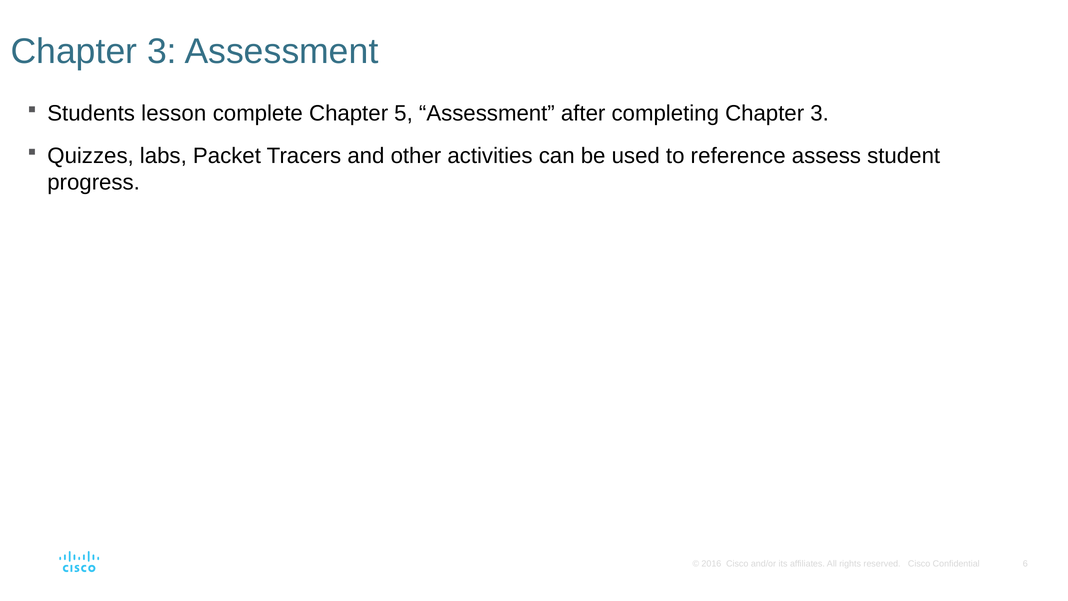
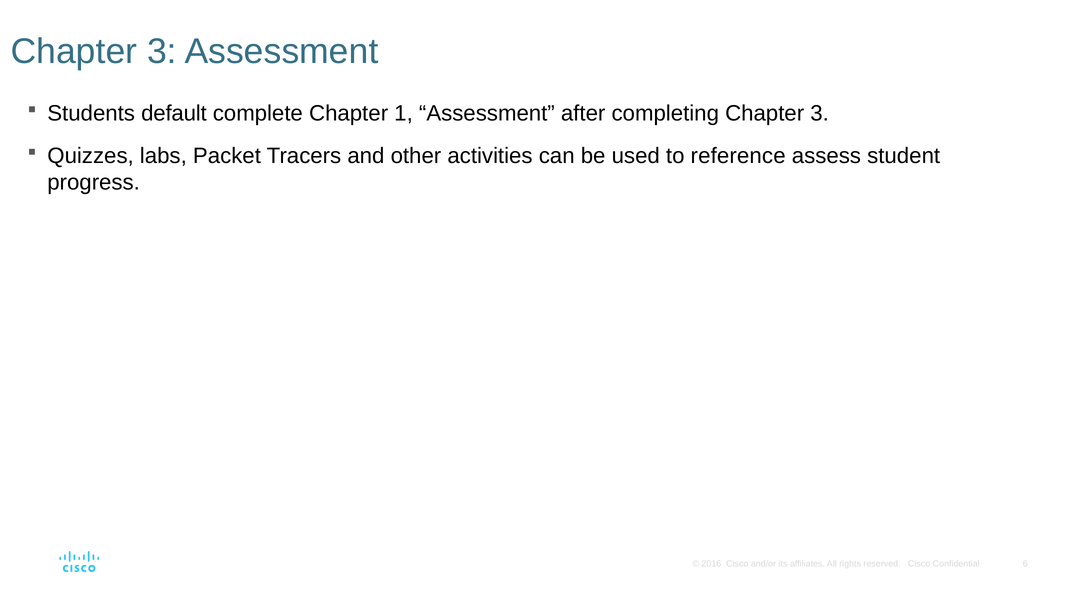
lesson: lesson -> default
5: 5 -> 1
